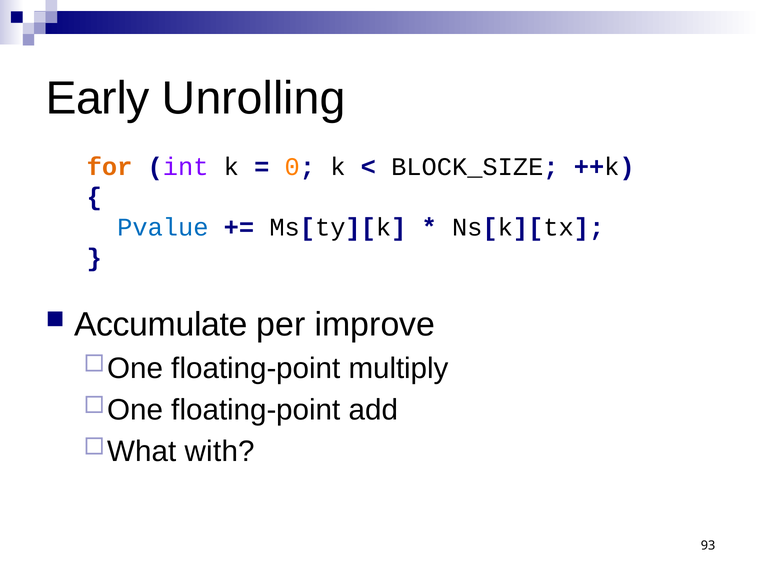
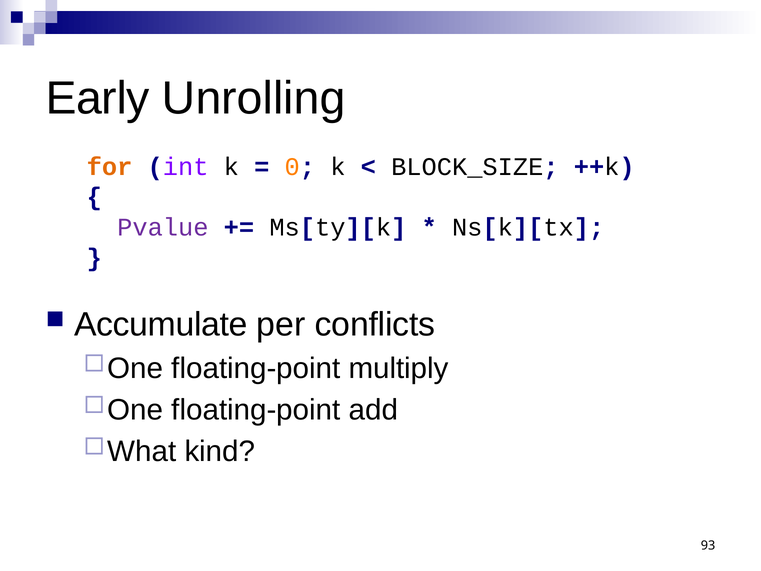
Pvalue colour: blue -> purple
improve: improve -> conflicts
with: with -> kind
